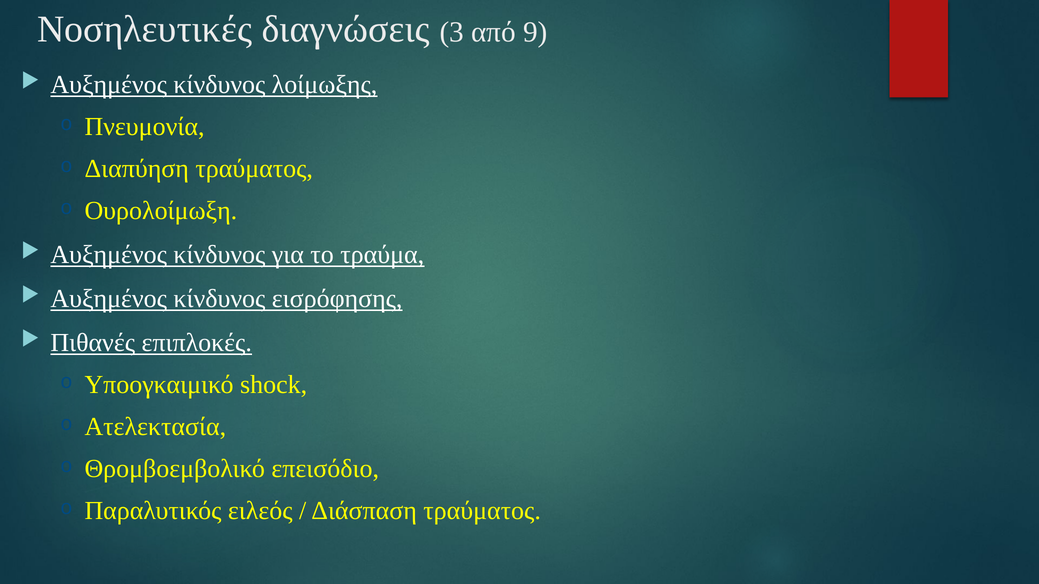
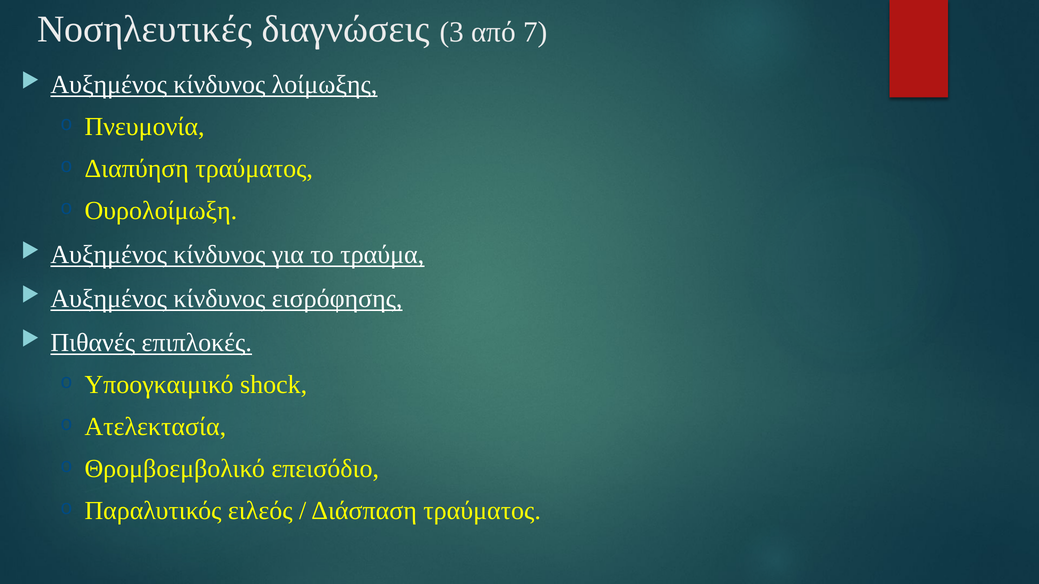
9: 9 -> 7
